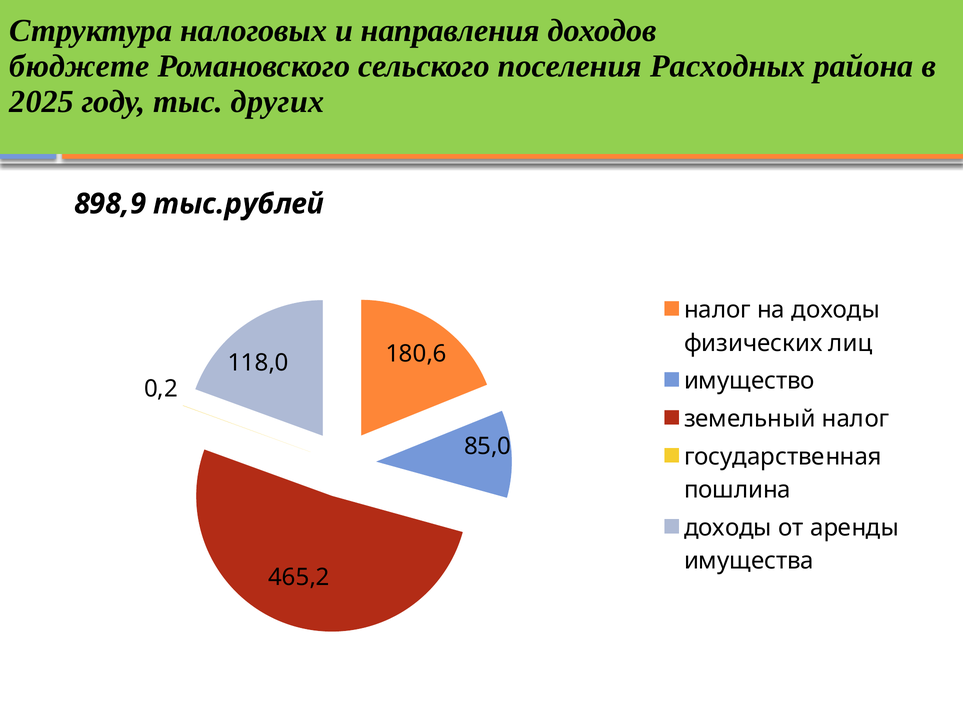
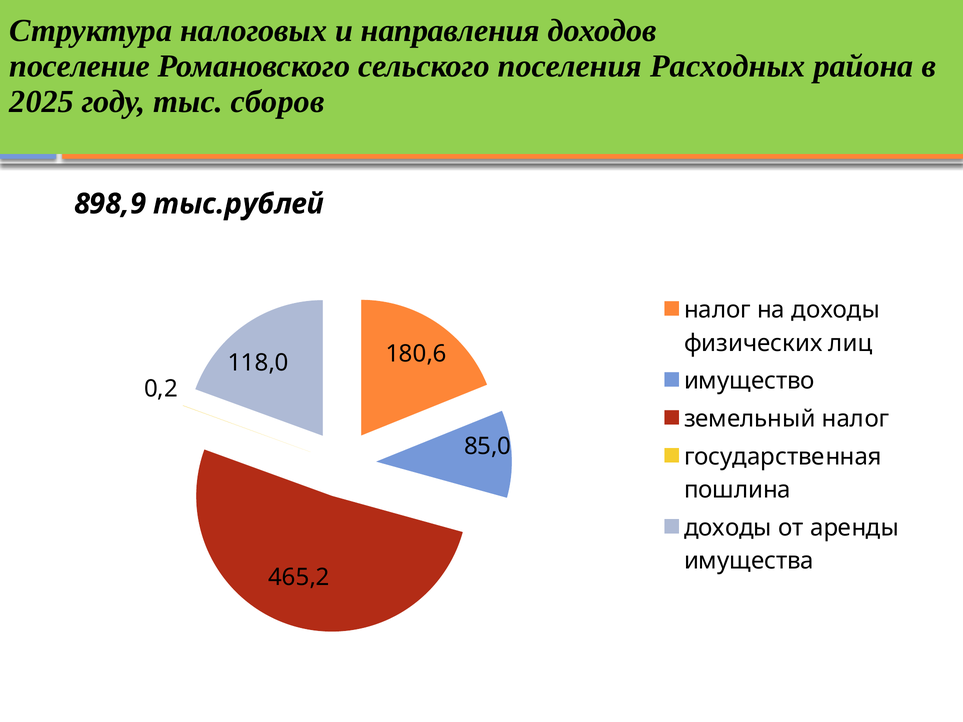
бюджете: бюджете -> поселение
других: других -> сборов
